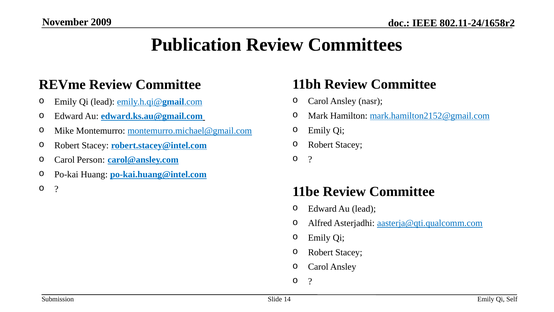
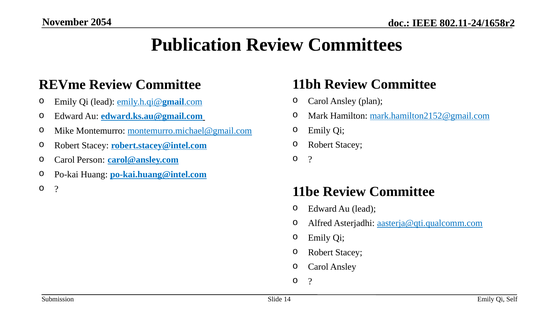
2009: 2009 -> 2054
nasr: nasr -> plan
